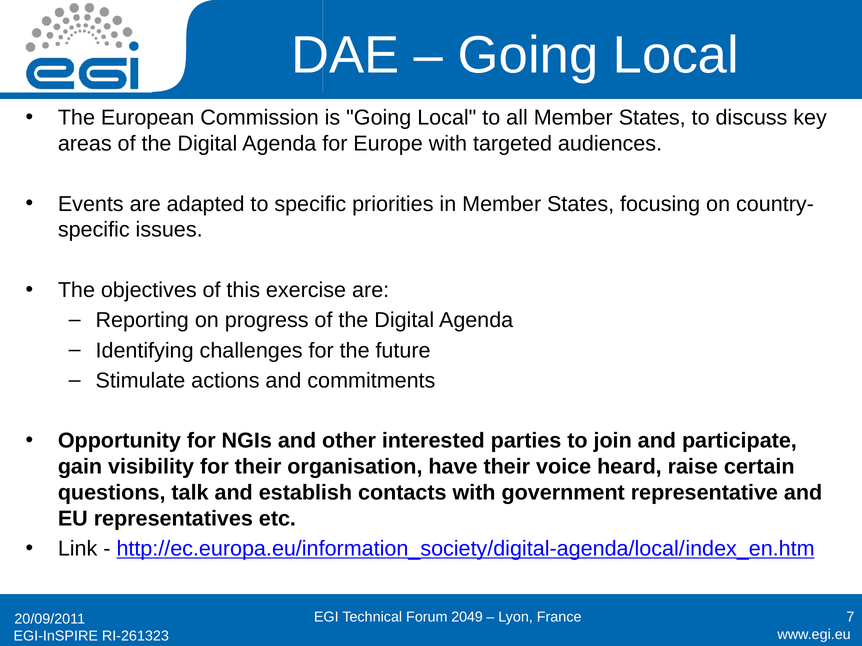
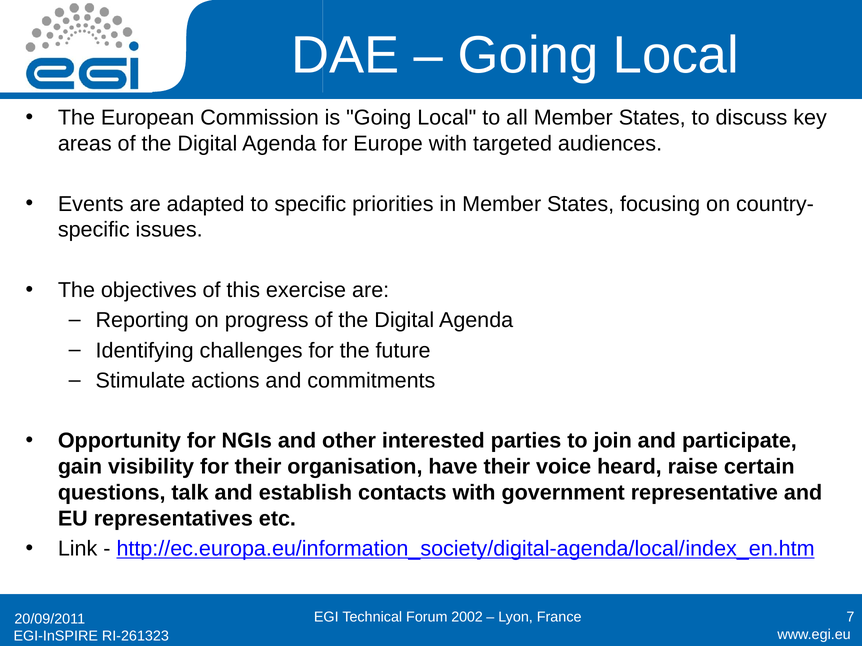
2049: 2049 -> 2002
